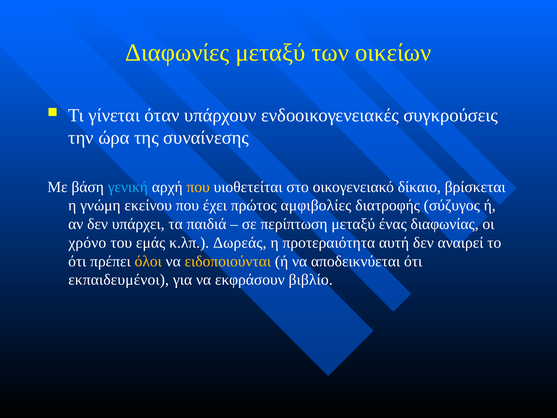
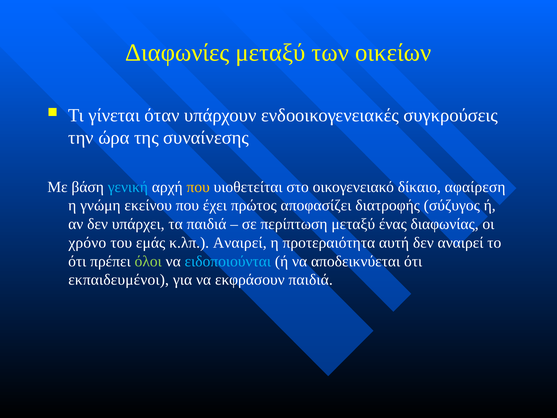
βρίσκεται: βρίσκεται -> αφαίρεση
αμφιβολίες: αμφιβολίες -> αποφασίζει
κ.λπ Δωρεάς: Δωρεάς -> Αναιρεί
όλοι colour: yellow -> light green
ειδοποιούνται colour: yellow -> light blue
εκφράσουν βιβλίο: βιβλίο -> παιδιά
